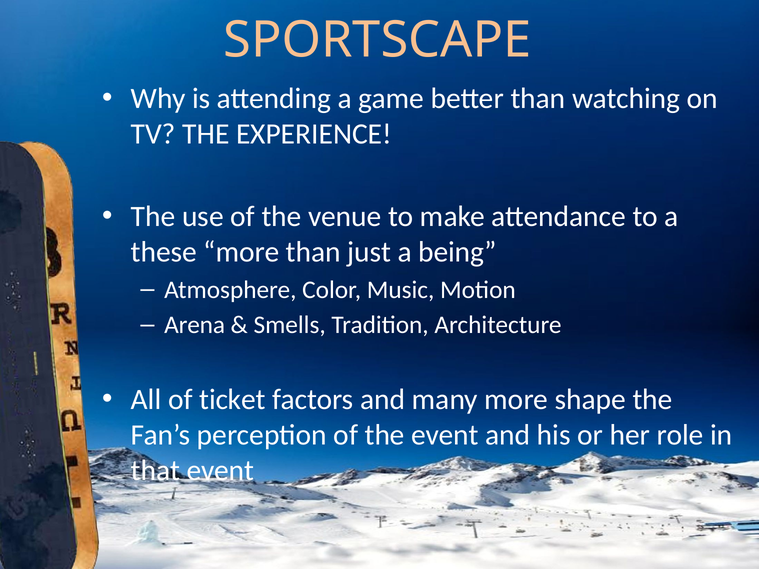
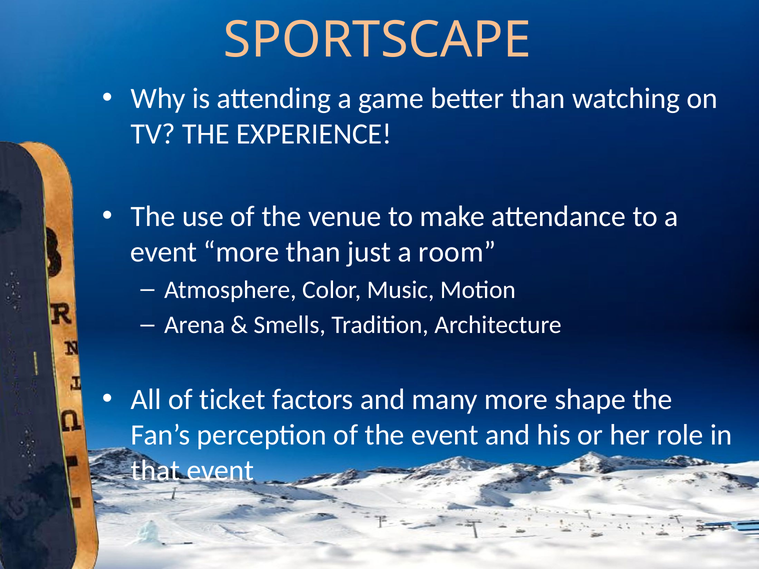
these at (164, 252): these -> event
being: being -> room
